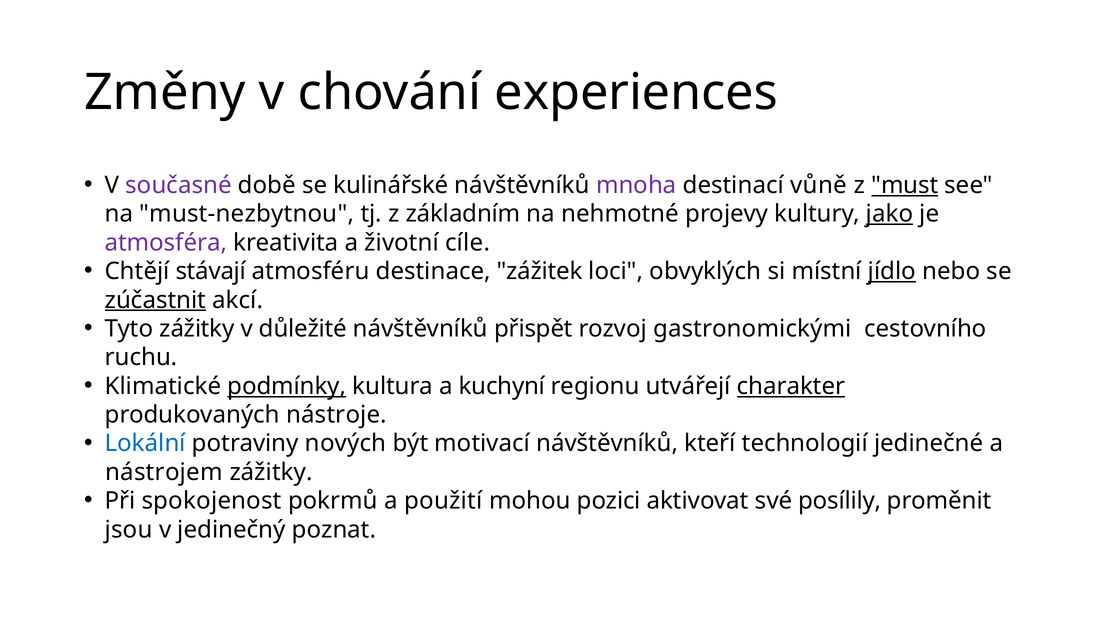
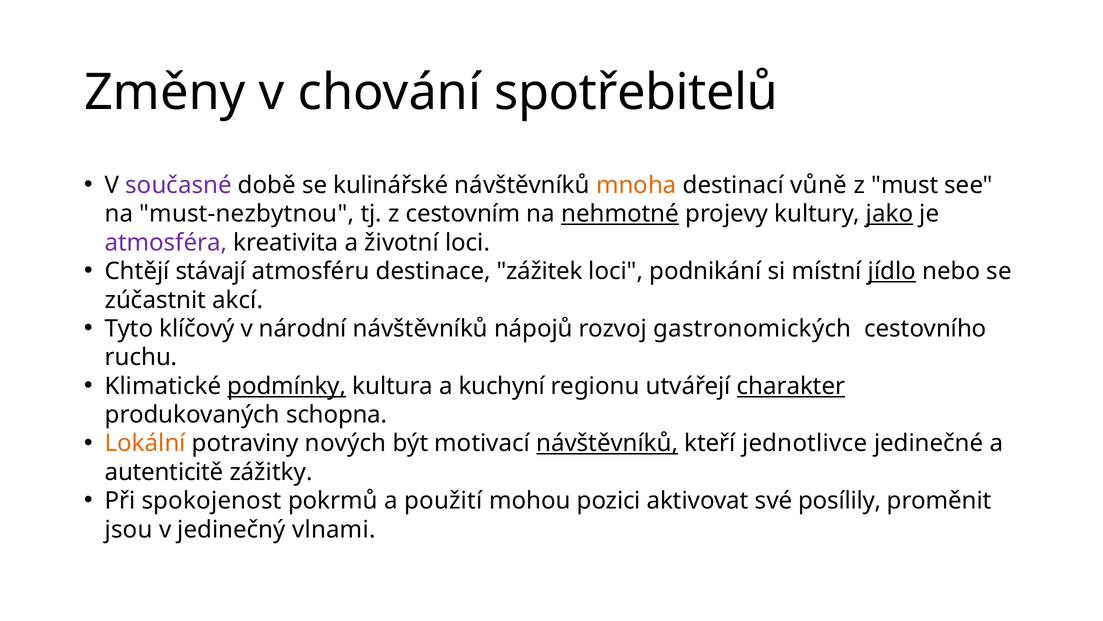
experiences: experiences -> spotřebitelů
mnoha colour: purple -> orange
must underline: present -> none
základním: základním -> cestovním
nehmotné underline: none -> present
životní cíle: cíle -> loci
obvyklých: obvyklých -> podnikání
zúčastnit underline: present -> none
Tyto zážitky: zážitky -> klíčový
důležité: důležité -> národní
přispět: přispět -> nápojů
gastronomickými: gastronomickými -> gastronomických
nástroje: nástroje -> schopna
Lokální colour: blue -> orange
návštěvníků at (607, 443) underline: none -> present
technologií: technologií -> jednotlivce
nástrojem: nástrojem -> autenticitě
poznat: poznat -> vlnami
